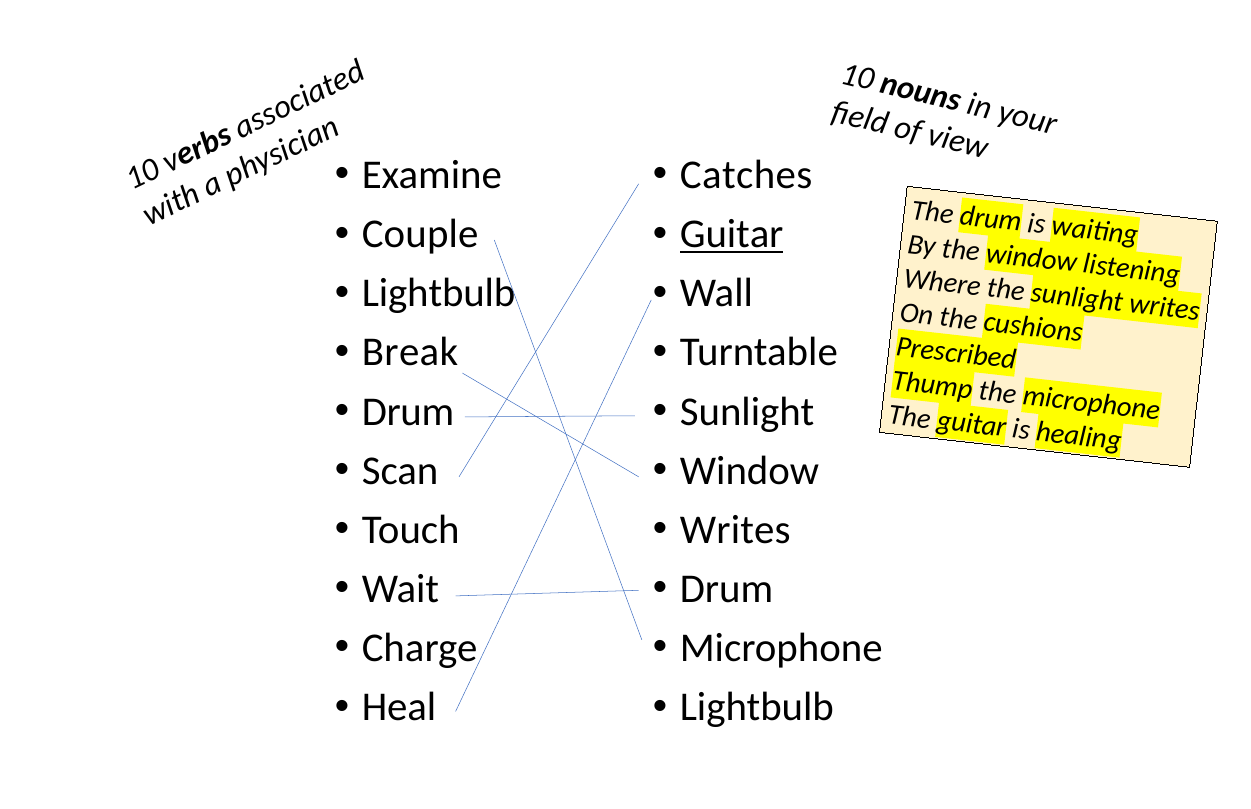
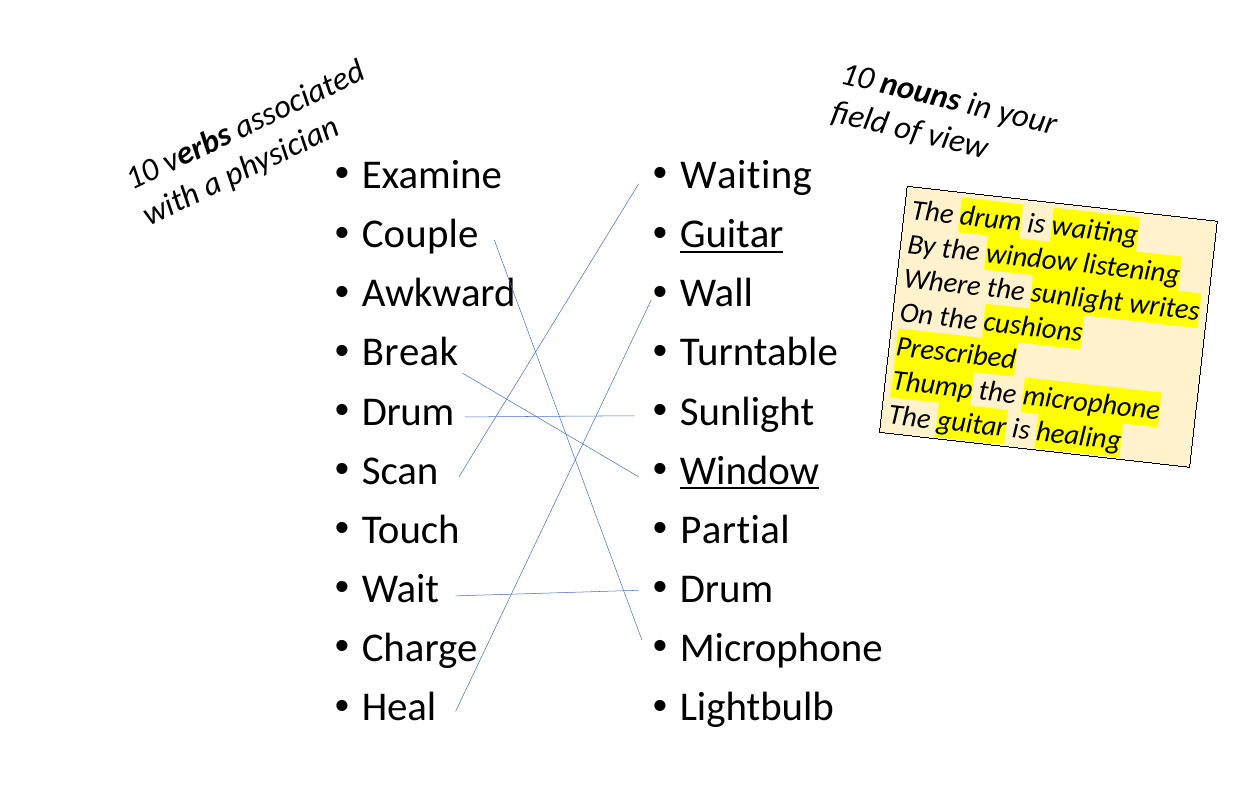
Catches: Catches -> Waiting
Lightbulb at (439, 293): Lightbulb -> Awkward
Window underline: none -> present
Writes: Writes -> Partial
